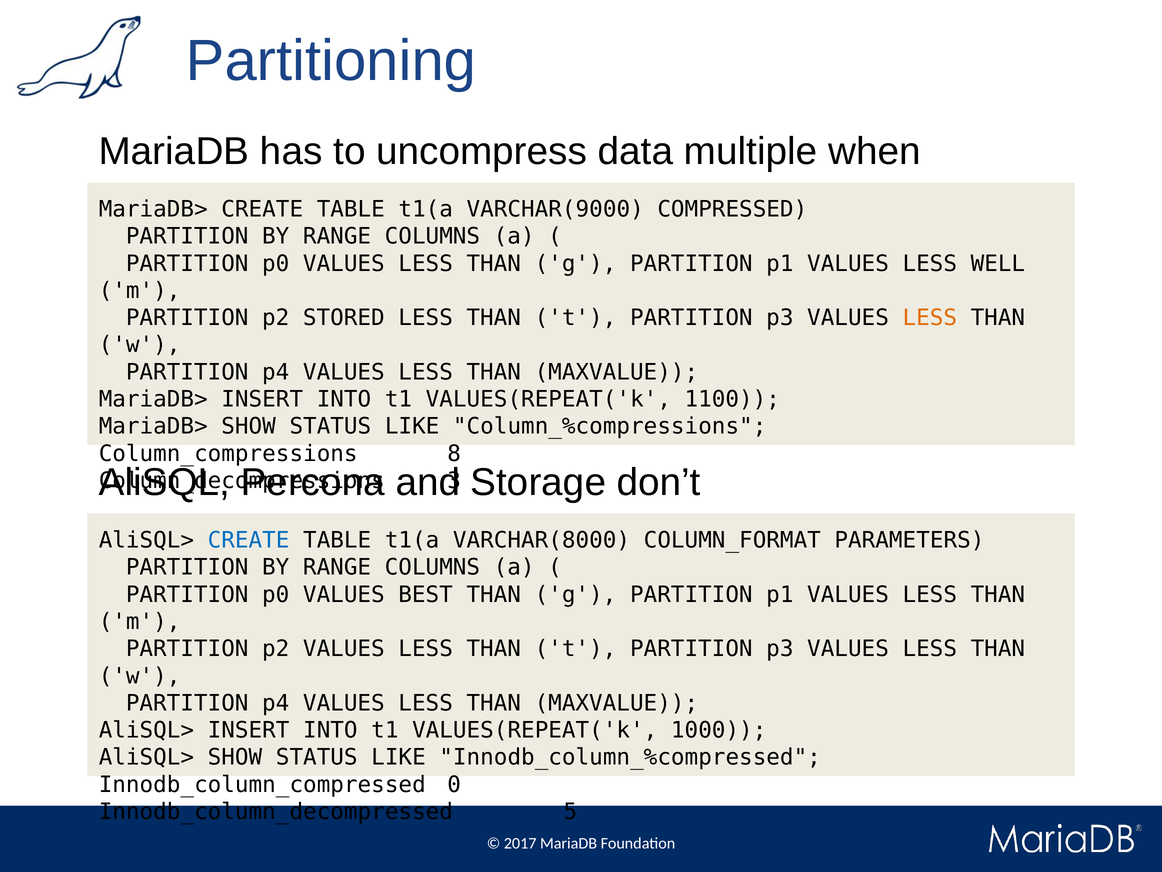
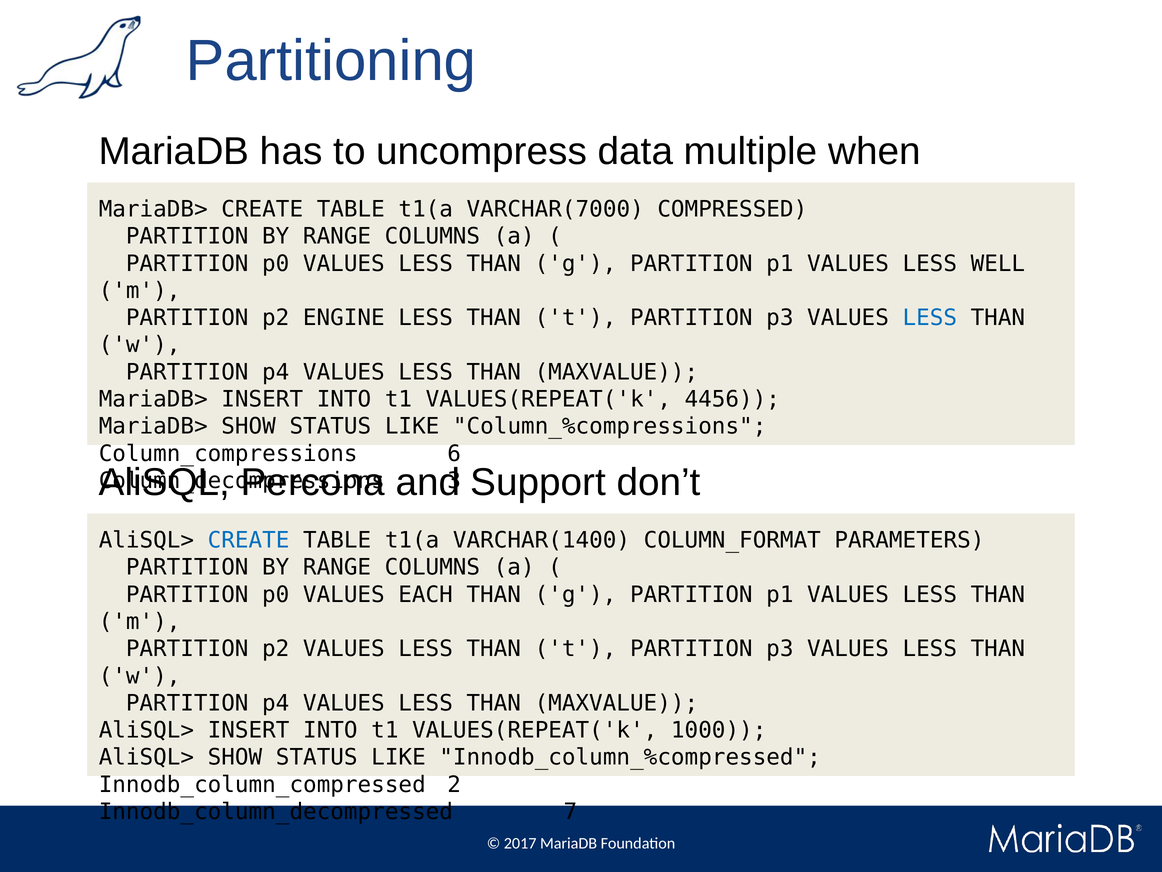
VARCHAR(9000: VARCHAR(9000 -> VARCHAR(7000
STORED: STORED -> ENGINE
LESS at (930, 318) colour: orange -> blue
1100: 1100 -> 4456
8: 8 -> 6
Storage: Storage -> Support
VARCHAR(8000: VARCHAR(8000 -> VARCHAR(1400
BEST: BEST -> EACH
0: 0 -> 2
5: 5 -> 7
